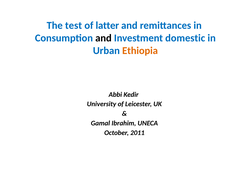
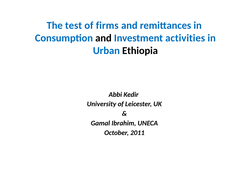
latter: latter -> firms
domestic: domestic -> activities
Ethiopia colour: orange -> black
